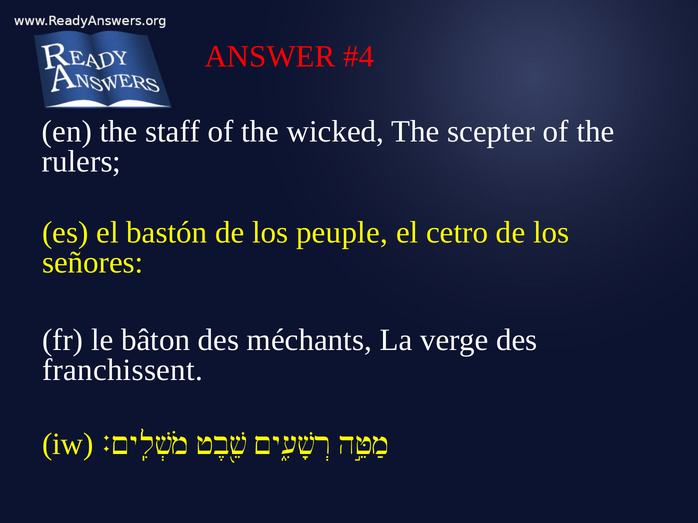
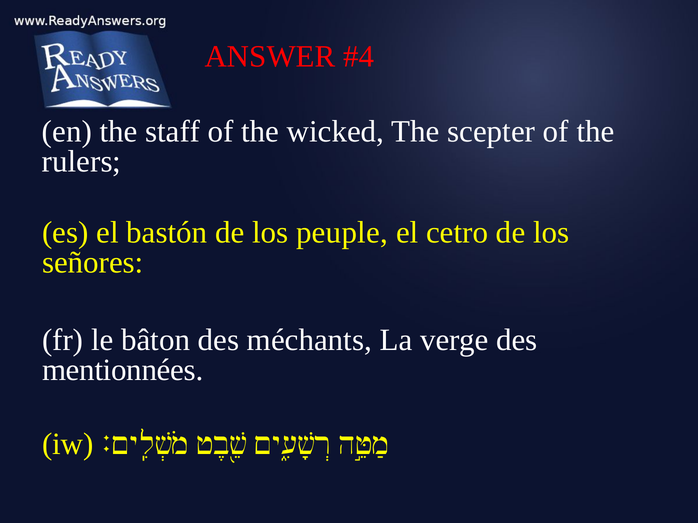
franchissent: franchissent -> mentionnées
